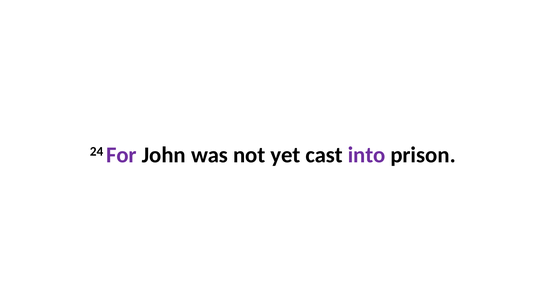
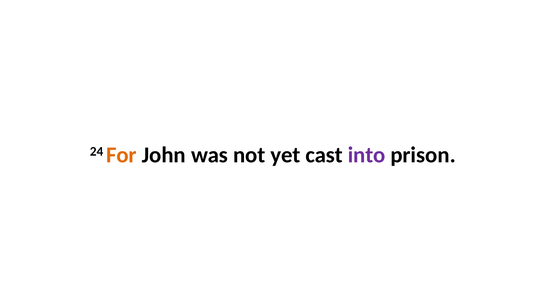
For colour: purple -> orange
